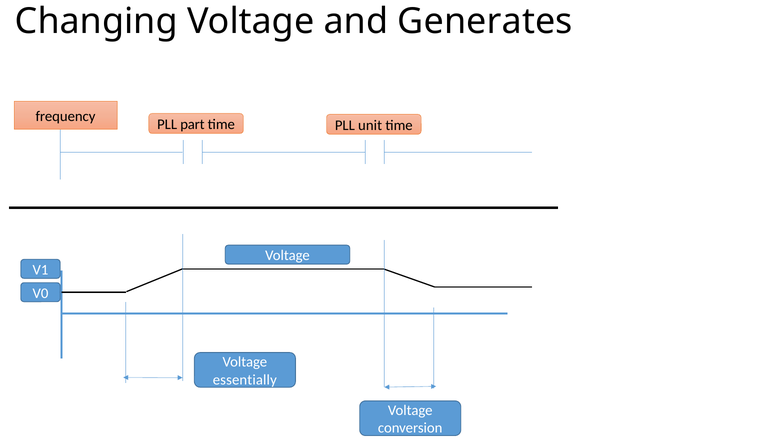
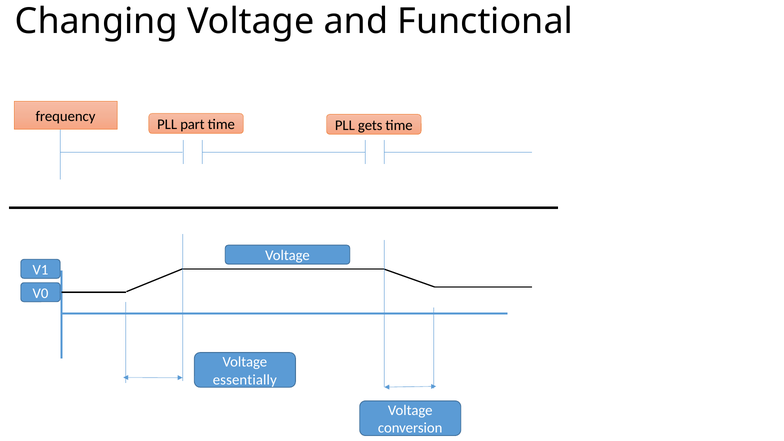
Generates: Generates -> Functional
unit: unit -> gets
